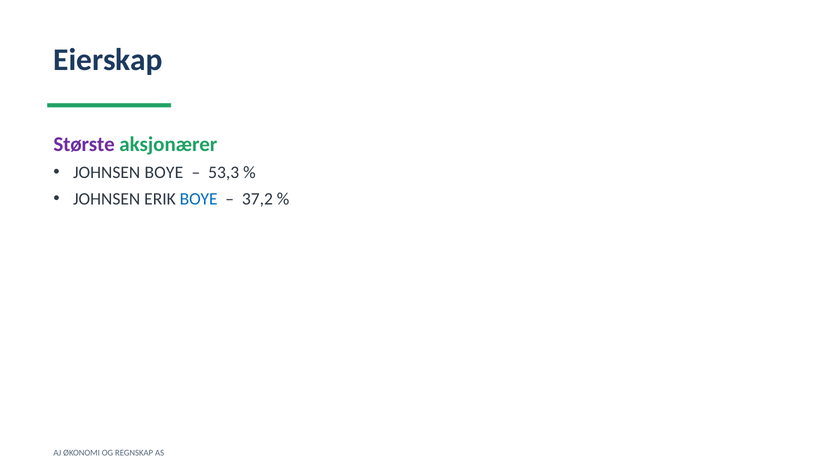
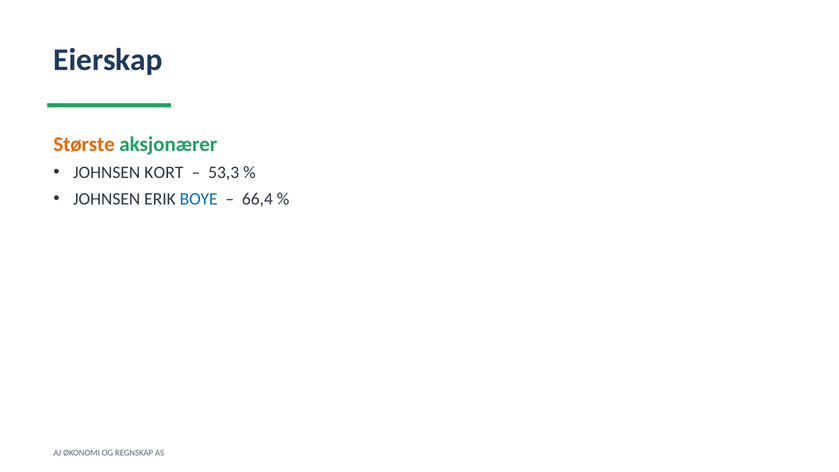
Største colour: purple -> orange
JOHNSEN BOYE: BOYE -> KORT
37,2: 37,2 -> 66,4
